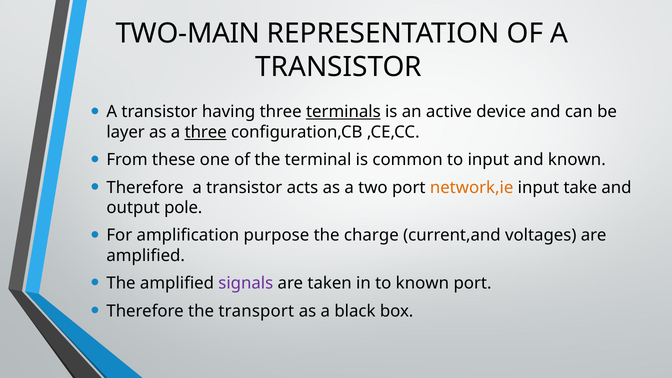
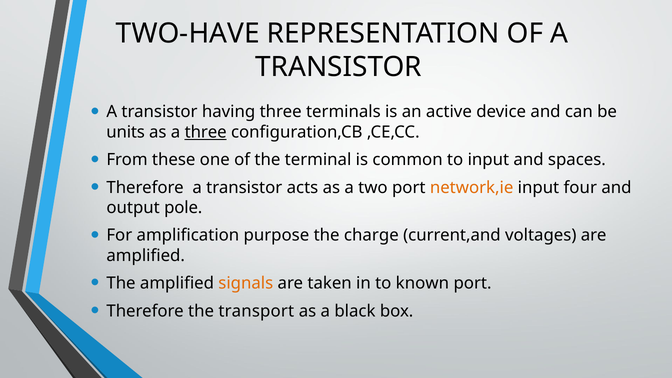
TWO-MAIN: TWO-MAIN -> TWO-HAVE
terminals underline: present -> none
layer: layer -> units
and known: known -> spaces
take: take -> four
signals colour: purple -> orange
